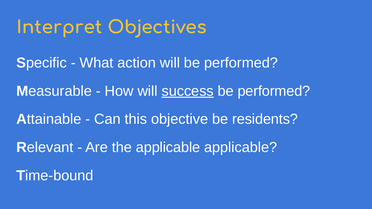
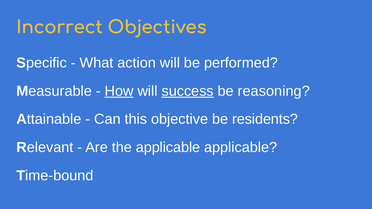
Interpret: Interpret -> Incorrect
How underline: none -> present
performed at (274, 91): performed -> reasoning
